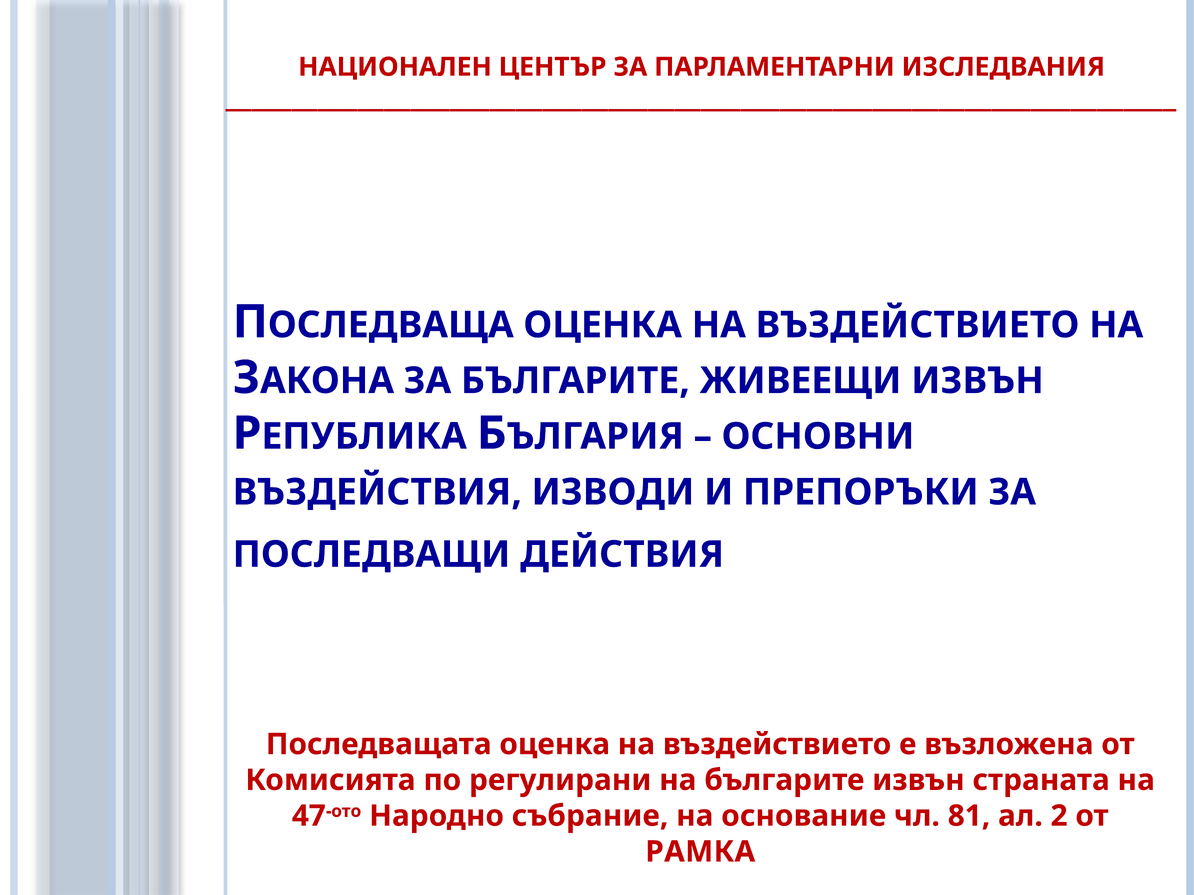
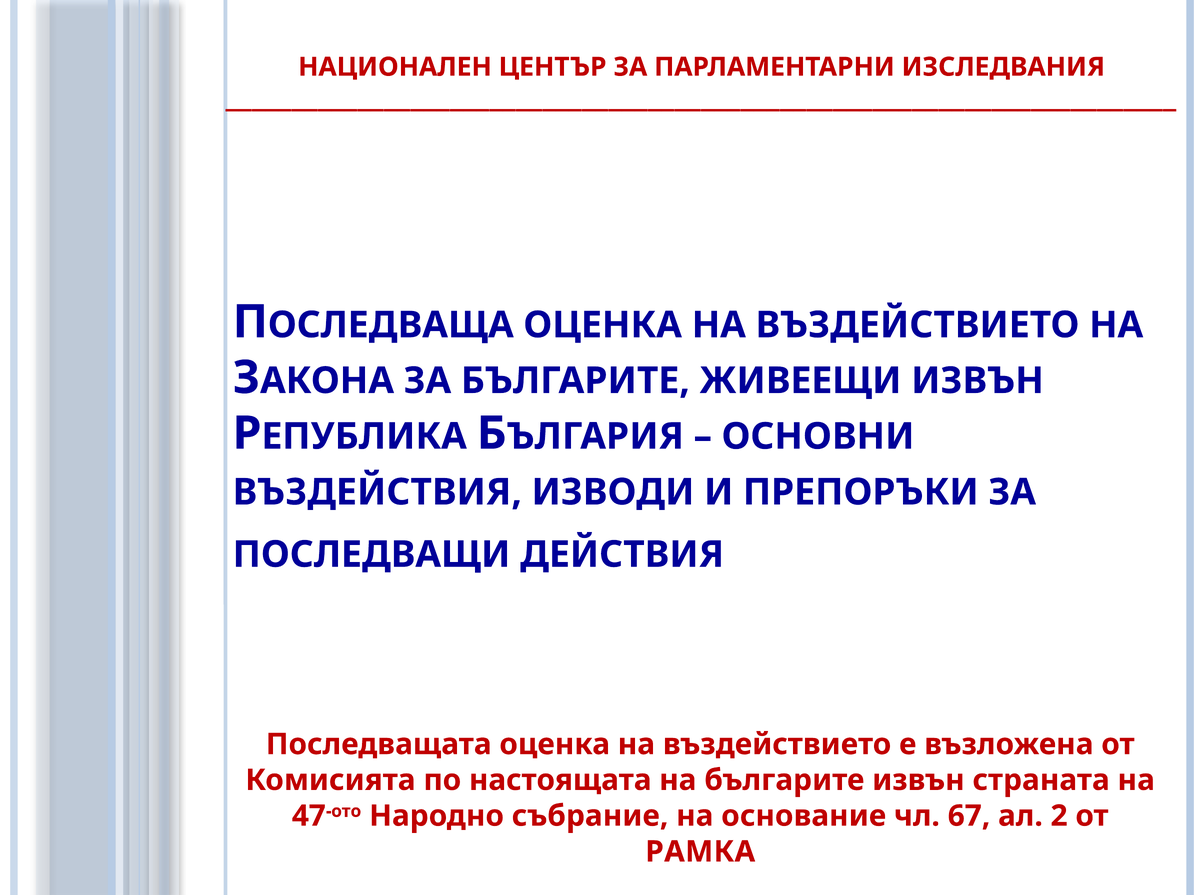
регулирани: регулирани -> настоящата
81: 81 -> 67
